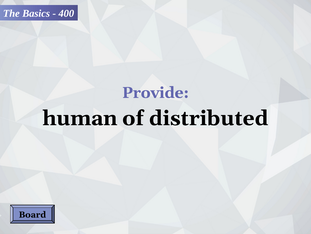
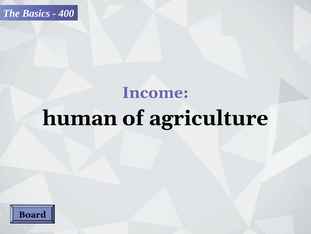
Provide: Provide -> Income
distributed: distributed -> agriculture
